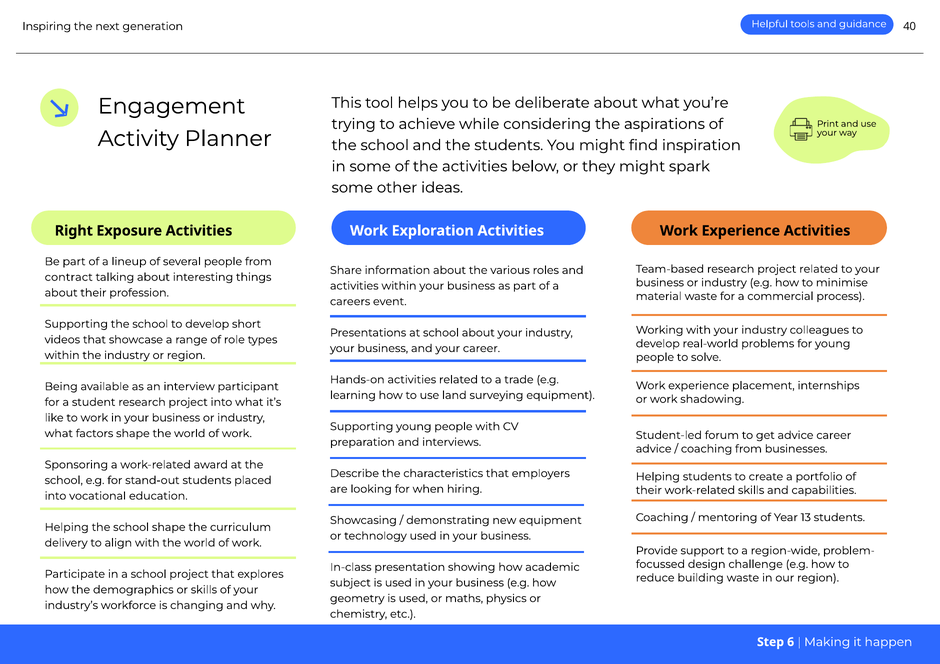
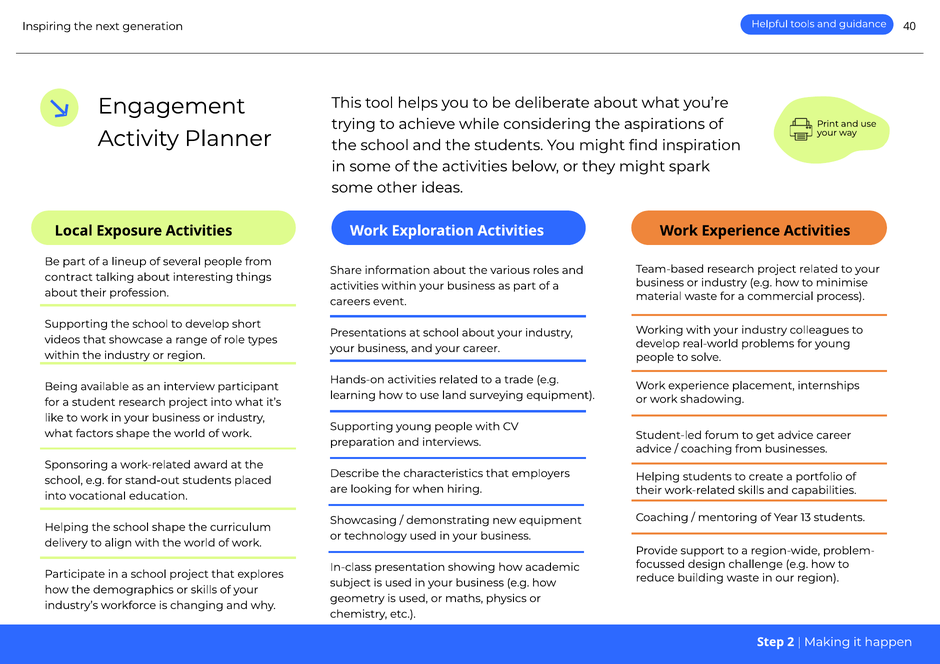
Right: Right -> Local
6: 6 -> 2
